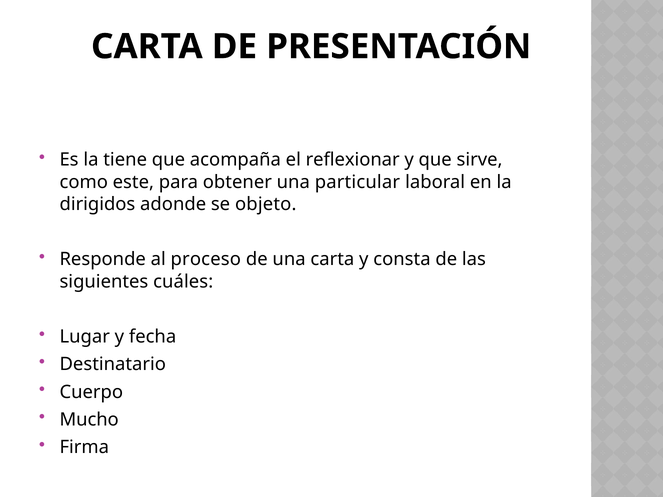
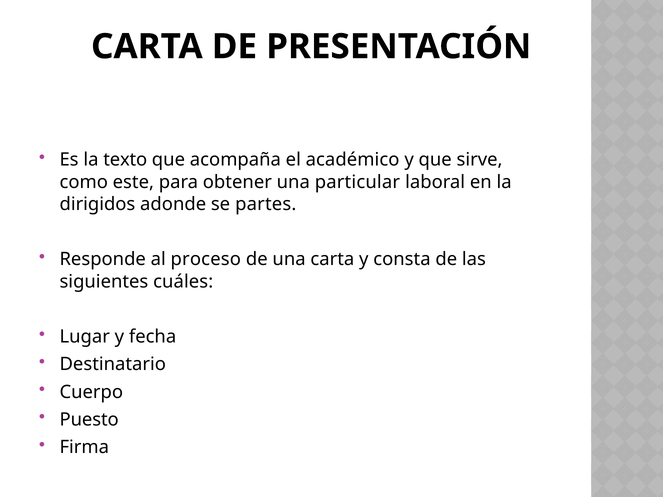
tiene: tiene -> texto
reflexionar: reflexionar -> académico
objeto: objeto -> partes
Mucho: Mucho -> Puesto
